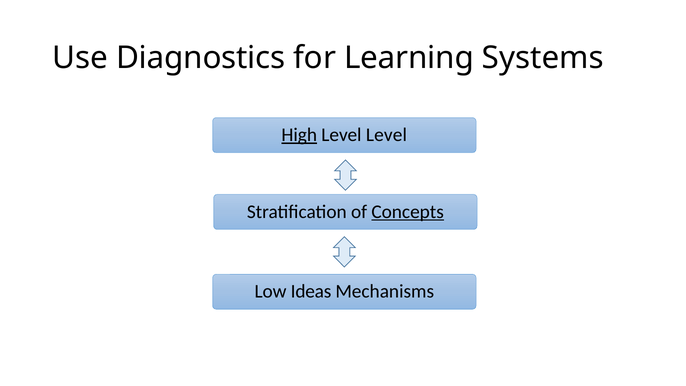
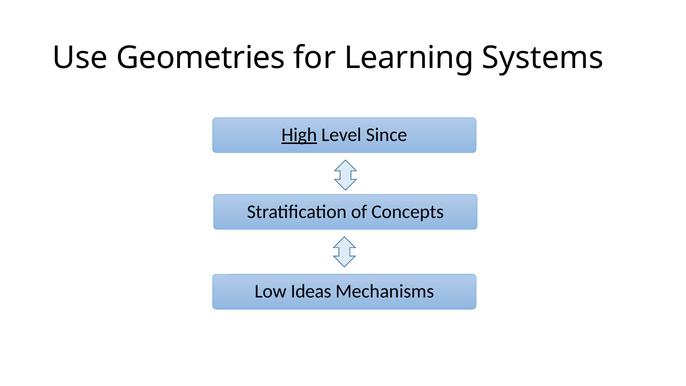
Diagnostics: Diagnostics -> Geometries
Level Level: Level -> Since
Concepts underline: present -> none
